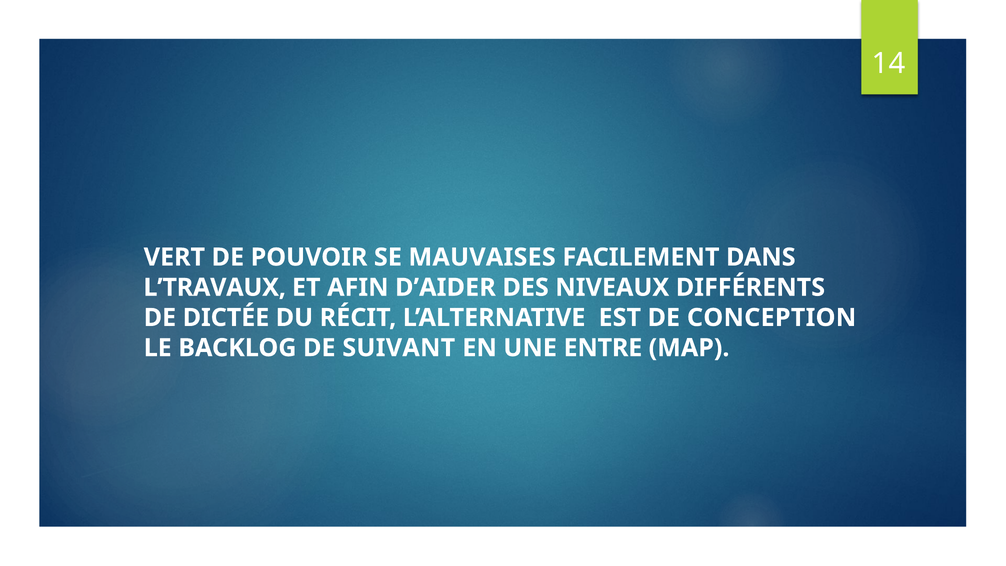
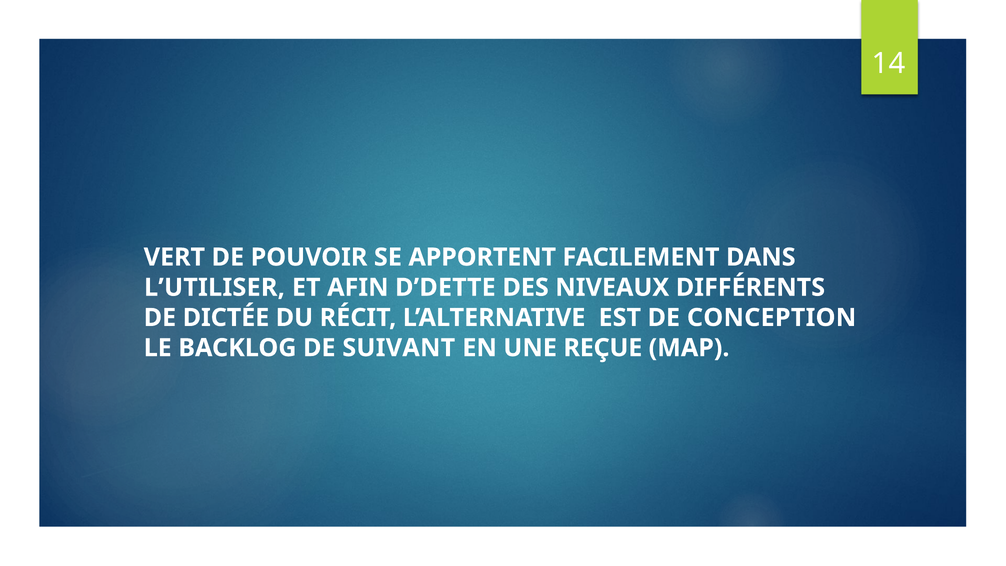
MAUVAISES: MAUVAISES -> APPORTENT
L’TRAVAUX: L’TRAVAUX -> L’UTILISER
D’AIDER: D’AIDER -> D’DETTE
ENTRE: ENTRE -> REÇUE
